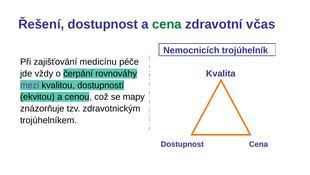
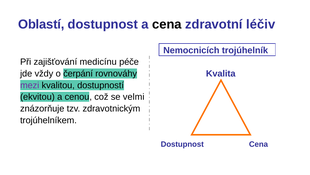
Řešení: Řešení -> Oblastí
cena at (167, 24) colour: green -> black
včas: včas -> léčiv
mapy: mapy -> velmi
